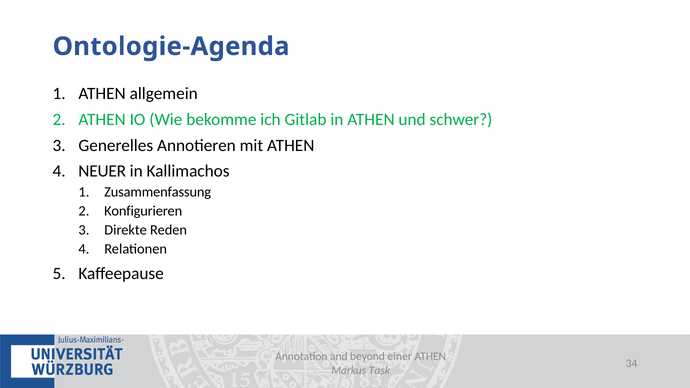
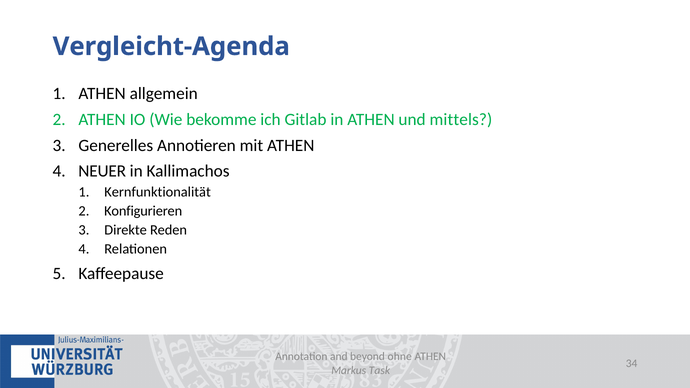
Ontologie-Agenda: Ontologie-Agenda -> Vergleicht-Agenda
schwer: schwer -> mittels
Zusammenfassung: Zusammenfassung -> Kernfunktionalität
einer: einer -> ohne
